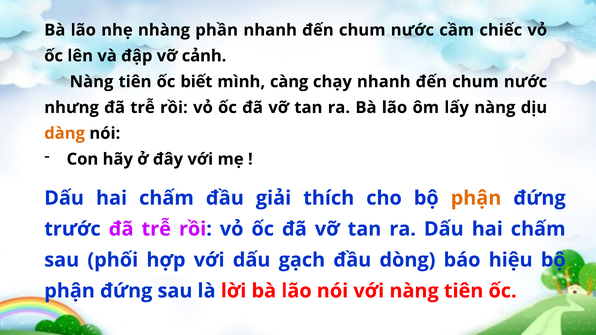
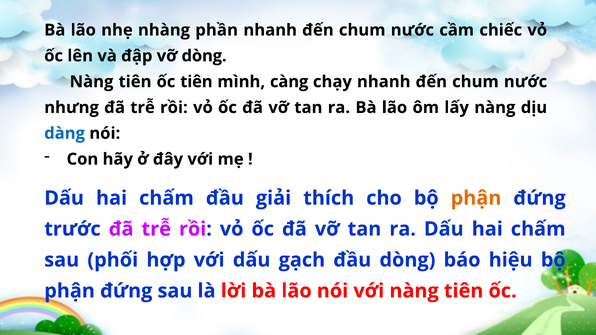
vỡ cảnh: cảnh -> dòng
ốc biết: biết -> tiên
dàng colour: orange -> blue
